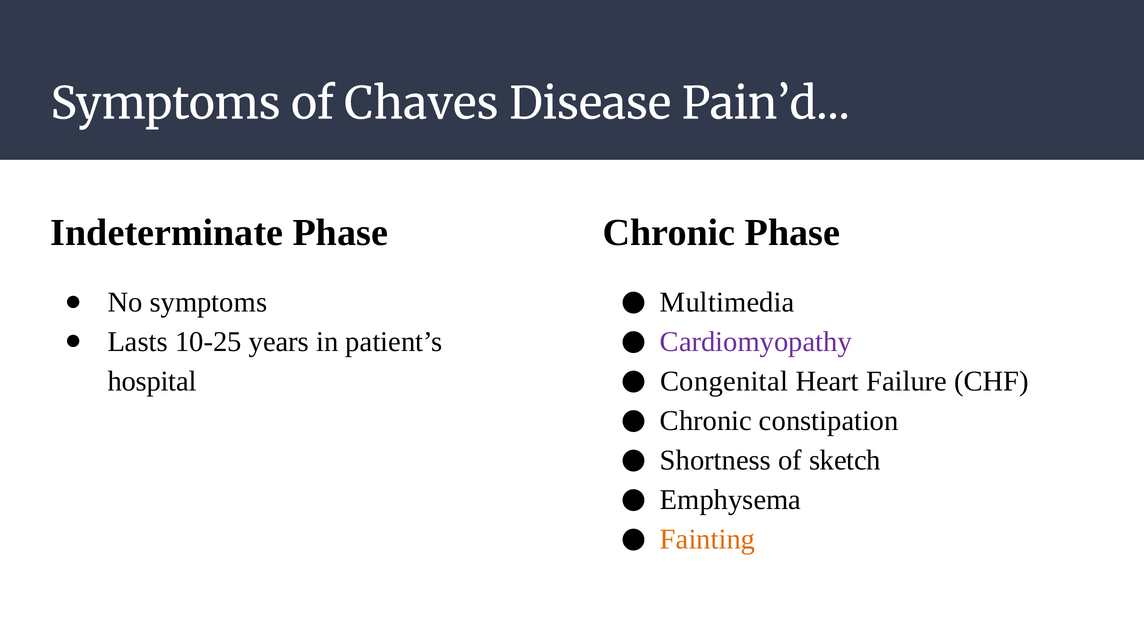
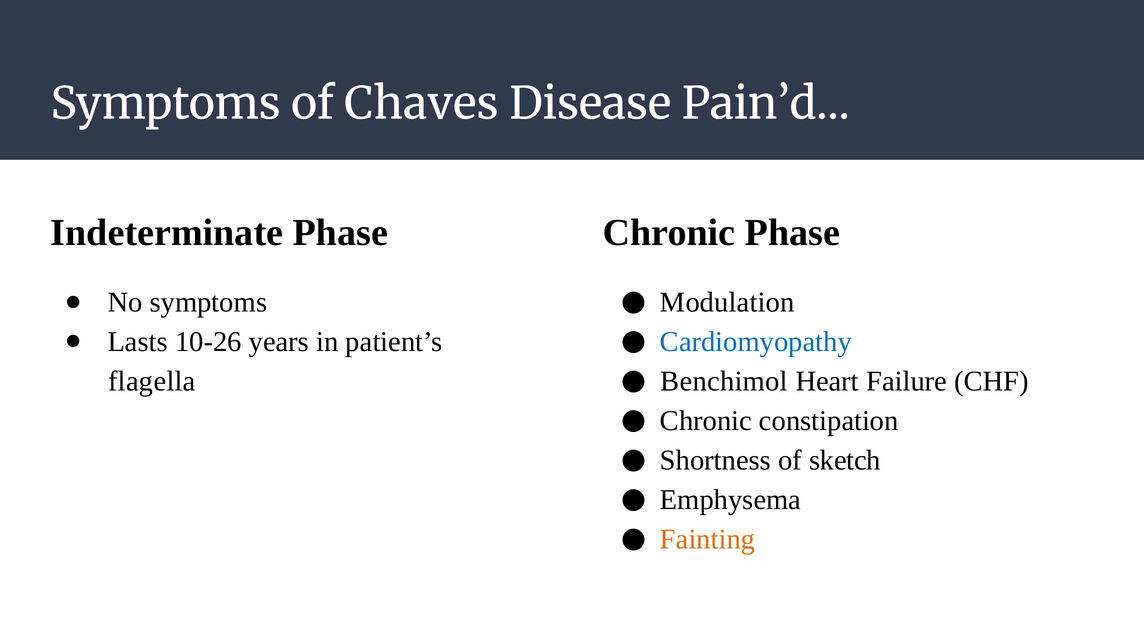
Multimedia: Multimedia -> Modulation
10-25: 10-25 -> 10-26
Cardiomyopathy colour: purple -> blue
Congenital: Congenital -> Benchimol
hospital: hospital -> flagella
